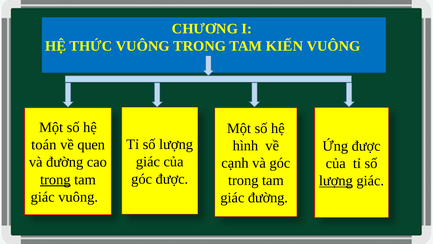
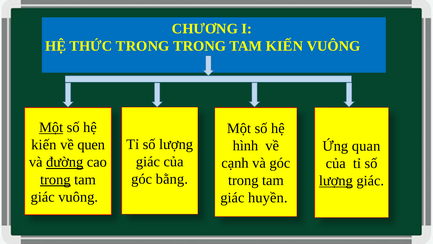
THỨC VUÔNG: VUÔNG -> TRONG
Một at (51, 127) underline: none -> present
toán at (44, 145): toán -> kiến
Ứng được: được -> quan
đường at (65, 162) underline: none -> present
góc được: được -> bằng
giác đường: đường -> huyền
